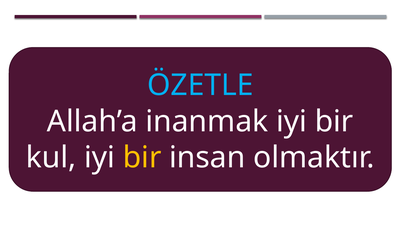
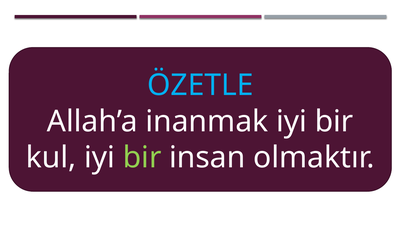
bir at (142, 157) colour: yellow -> light green
